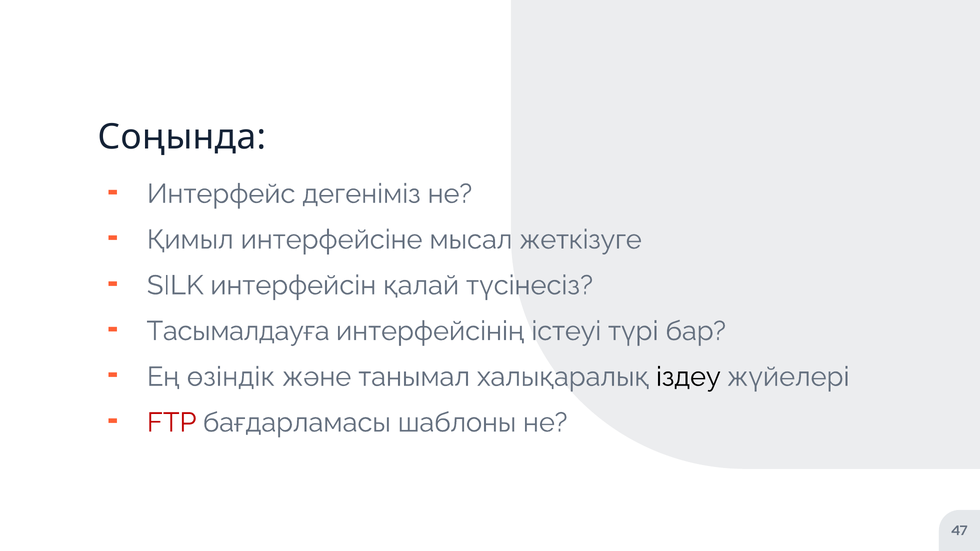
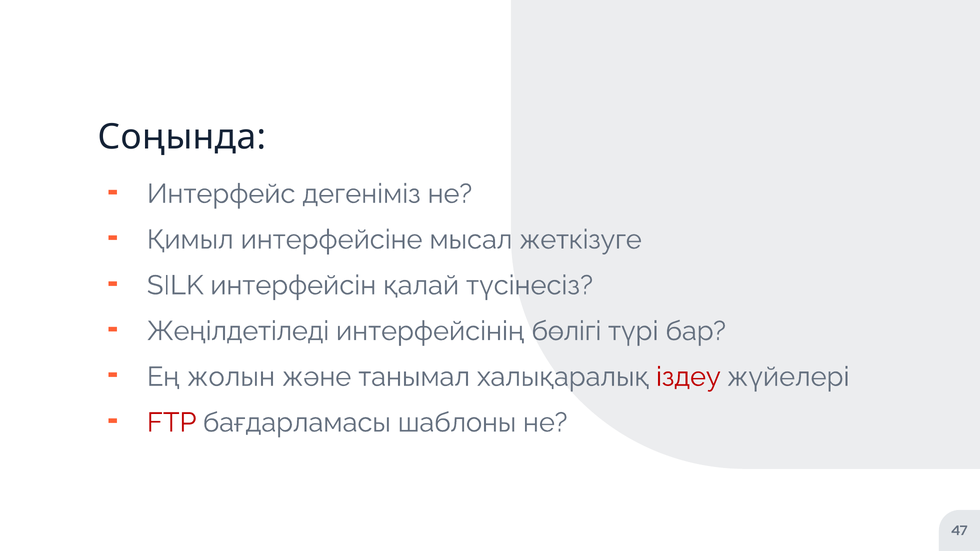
Тасымалдауға: Тасымалдауға -> Жеңілдетіледі
істеуі: істеуі -> бөлігі
өзіндік: өзіндік -> жолын
іздеу colour: black -> red
